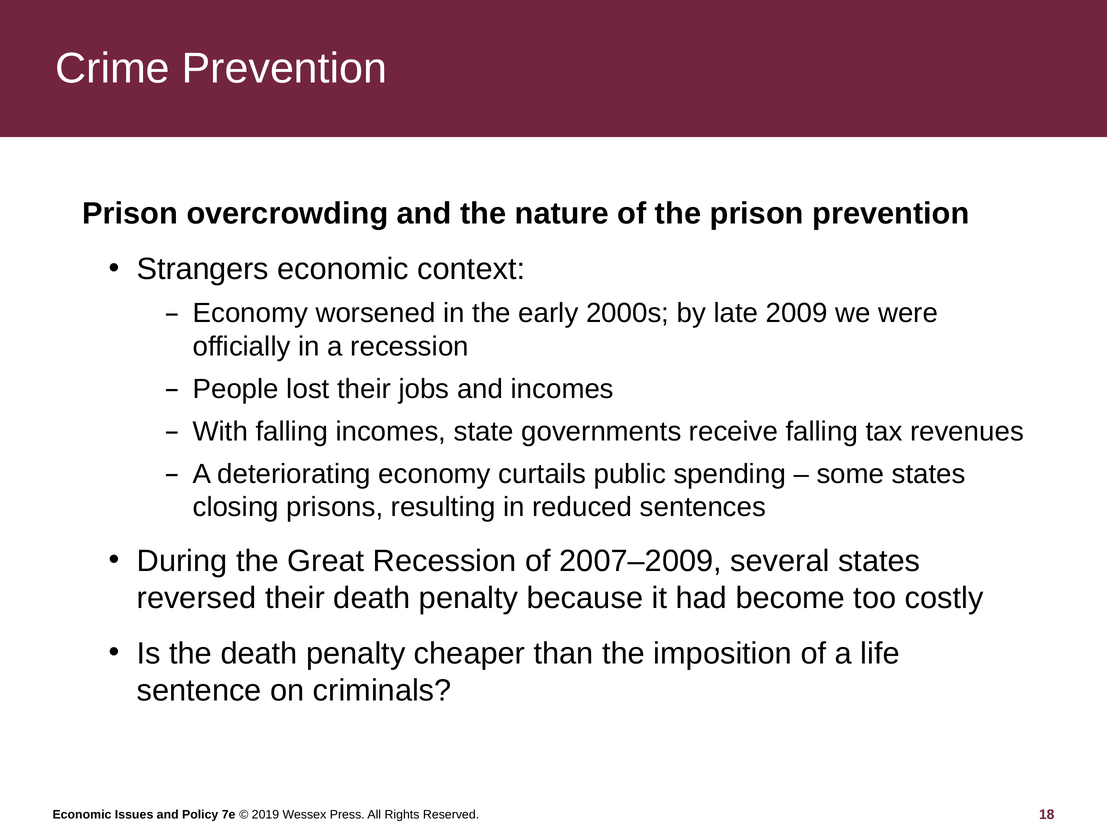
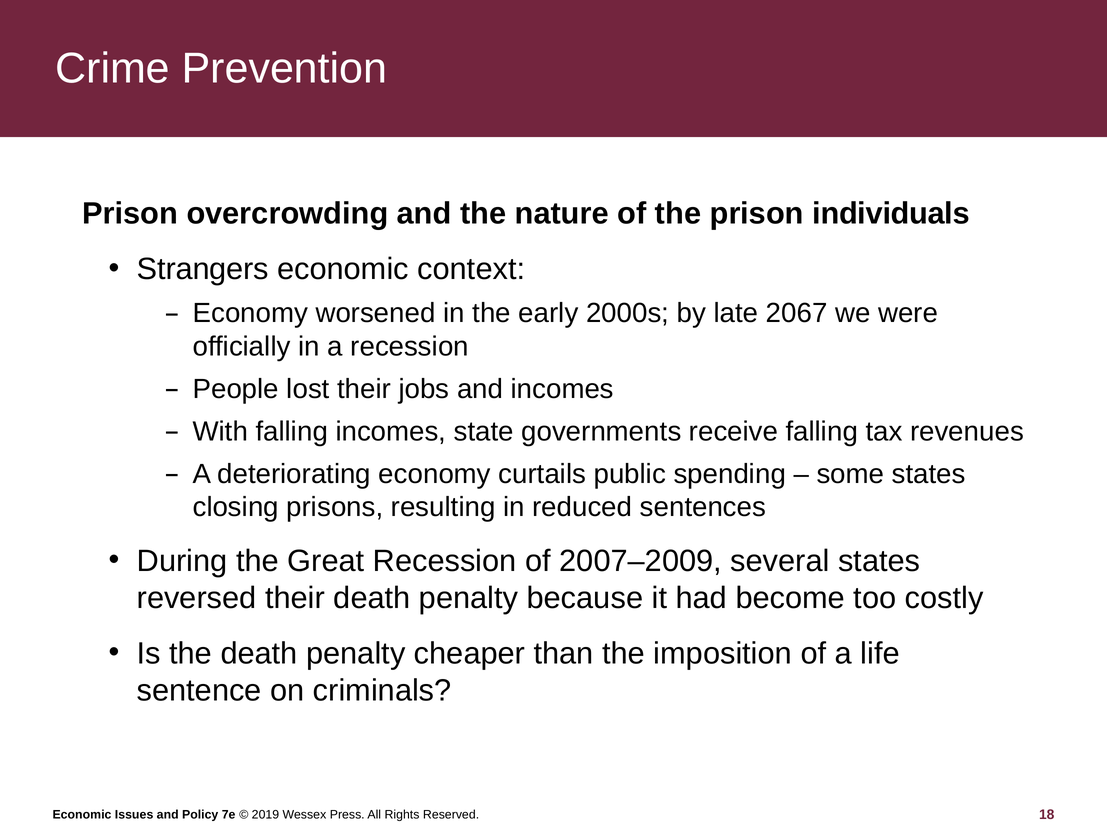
prison prevention: prevention -> individuals
2009: 2009 -> 2067
